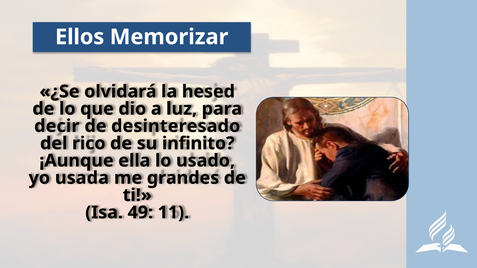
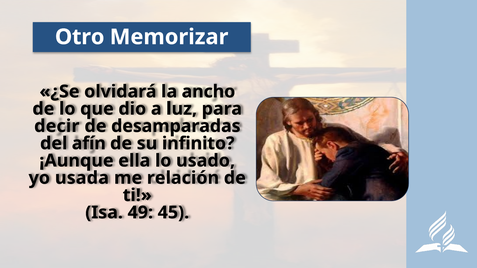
Ellos: Ellos -> Otro
hesed: hesed -> ancho
desinteresado: desinteresado -> desamparadas
rico: rico -> afín
grandes: grandes -> relación
11: 11 -> 45
